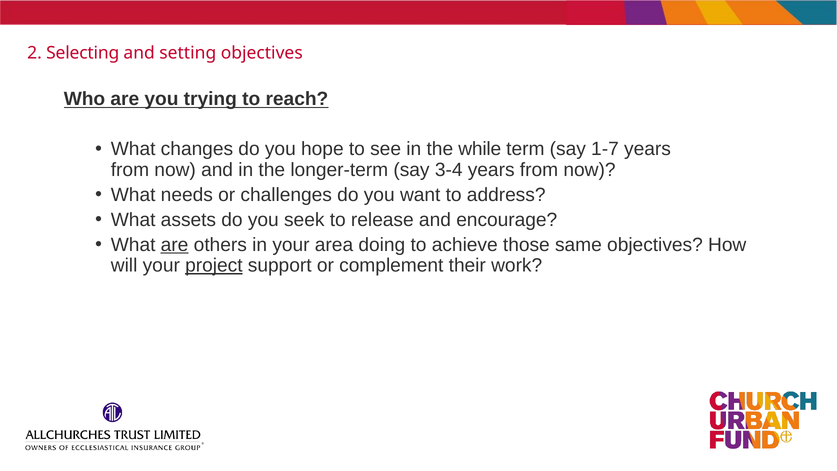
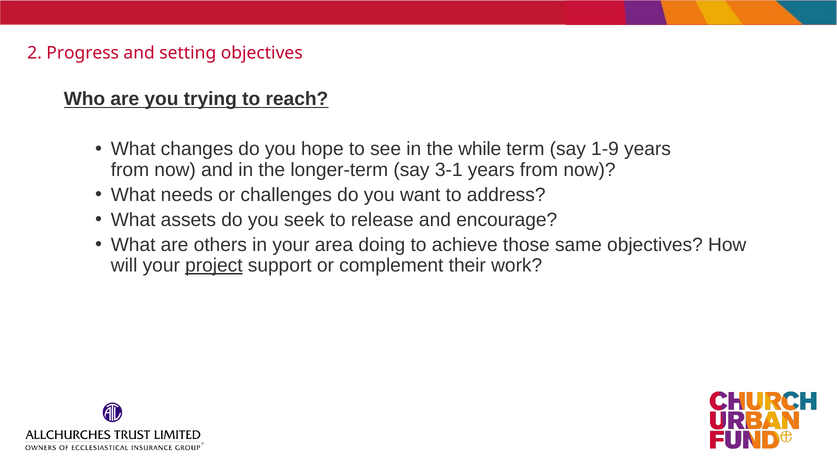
Selecting: Selecting -> Progress
1-7: 1-7 -> 1-9
3-4: 3-4 -> 3-1
are at (175, 245) underline: present -> none
